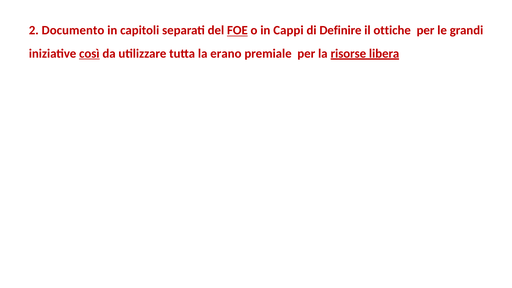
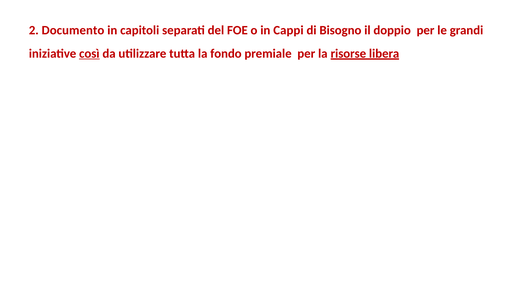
FOE underline: present -> none
Definire: Definire -> Bisogno
ottiche: ottiche -> doppio
erano: erano -> fondo
